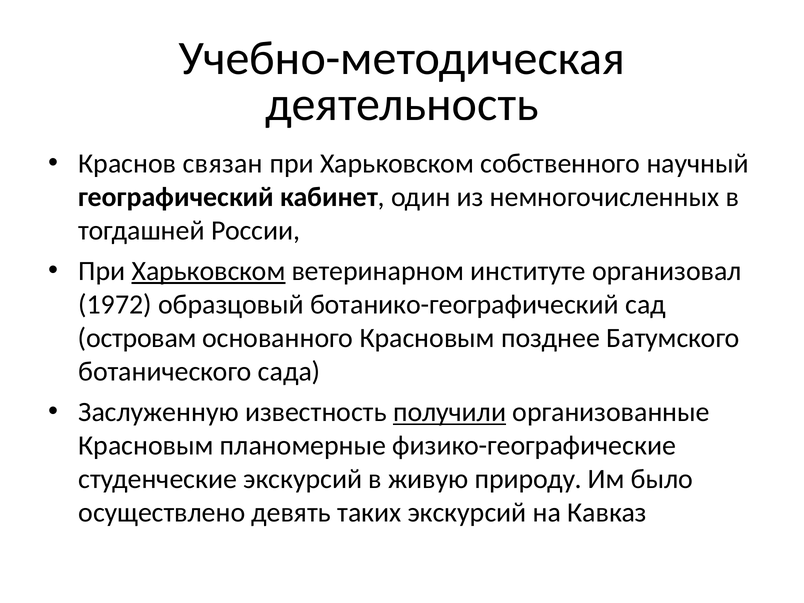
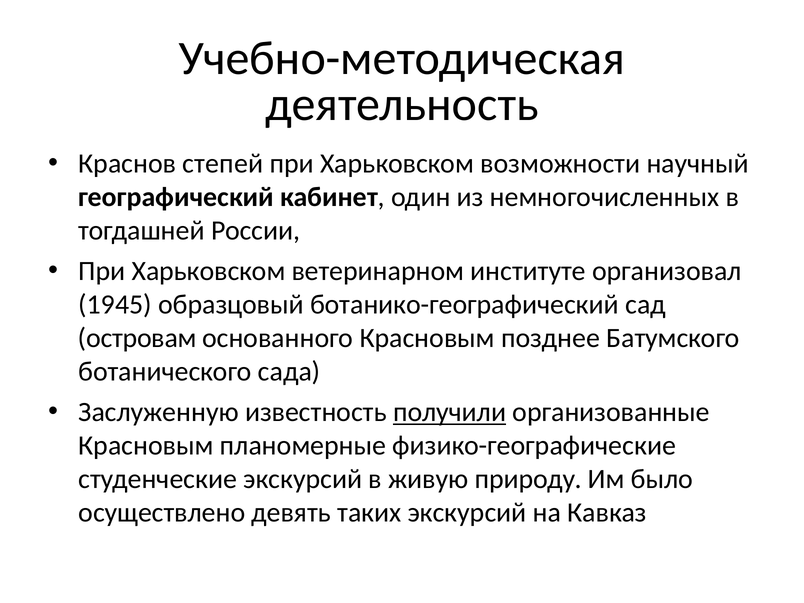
связан: связан -> степей
собственного: собственного -> возможности
Харьковском at (209, 271) underline: present -> none
1972: 1972 -> 1945
